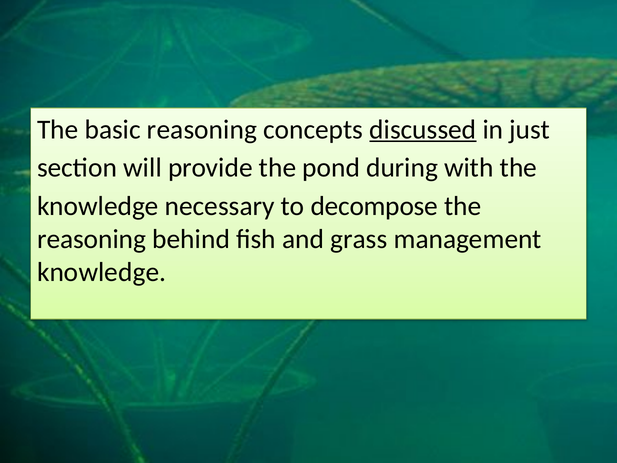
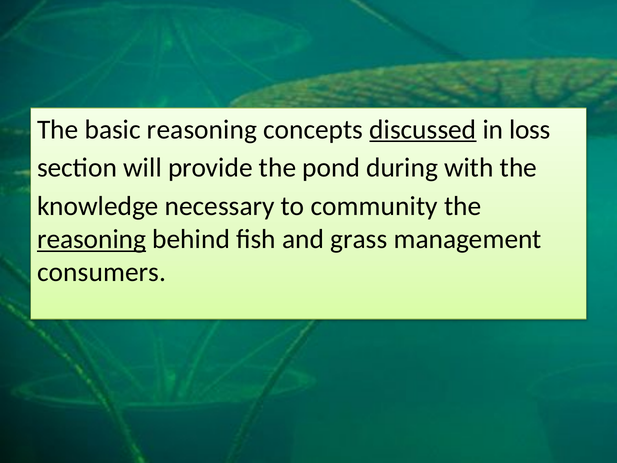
just: just -> loss
decompose: decompose -> community
reasoning at (92, 239) underline: none -> present
knowledge at (102, 272): knowledge -> consumers
